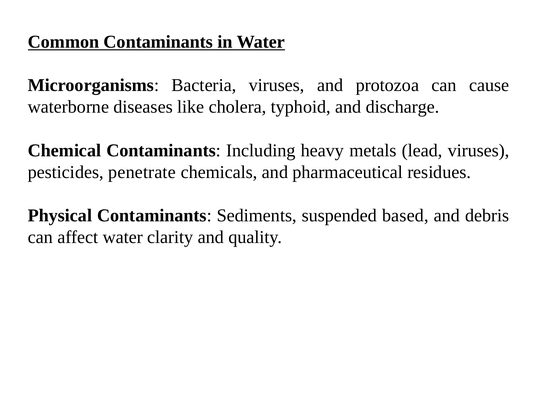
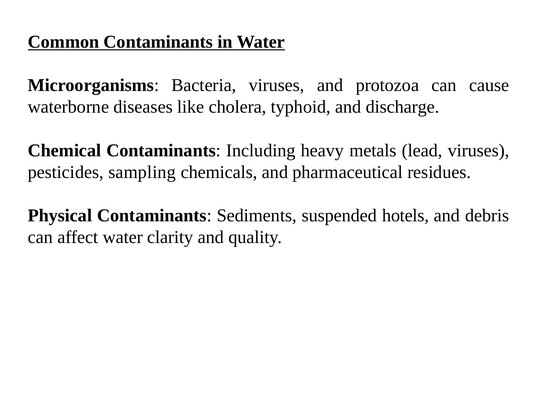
penetrate: penetrate -> sampling
based: based -> hotels
